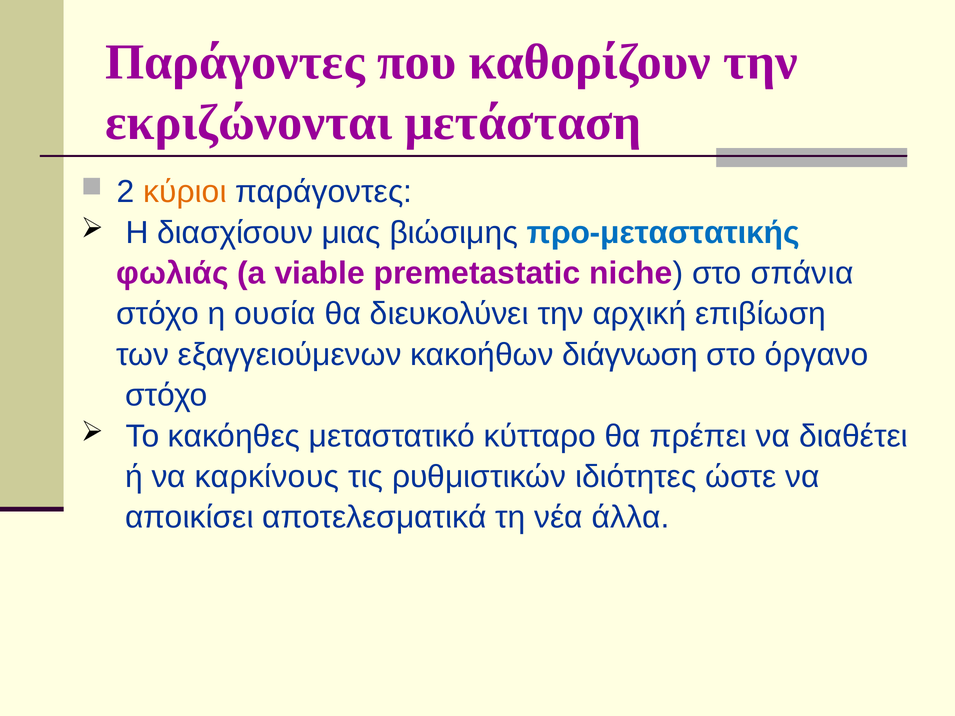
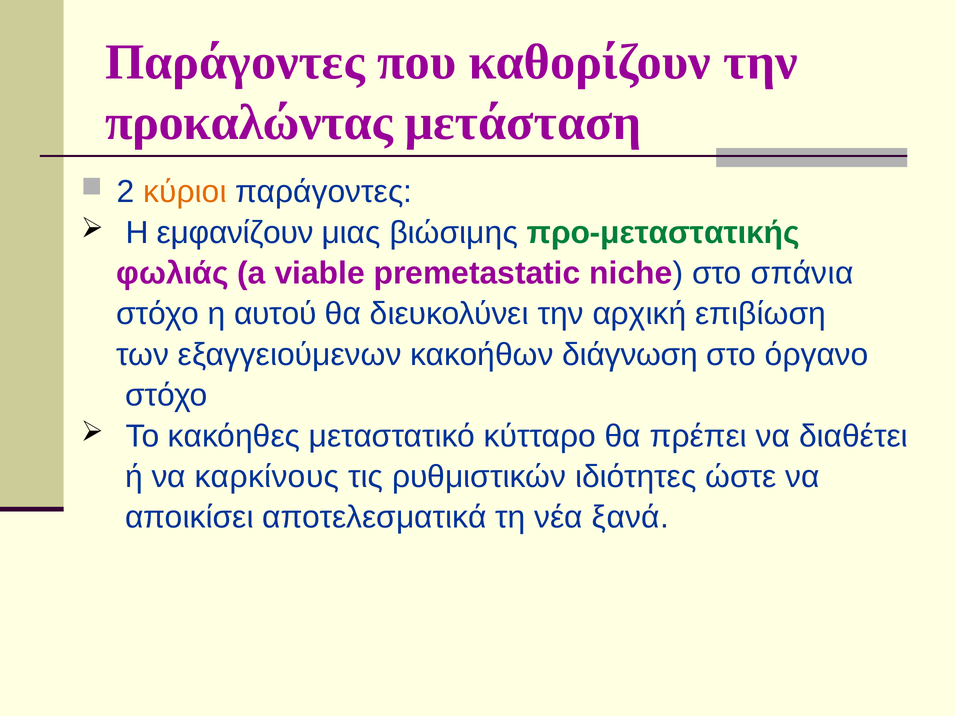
εκριζώνονται: εκριζώνονται -> προκαλώντας
διασχίσουν: διασχίσουν -> εμφανίζουν
προ-μεταστατικής colour: blue -> green
ουσία: ουσία -> αυτού
άλλα: άλλα -> ξανά
